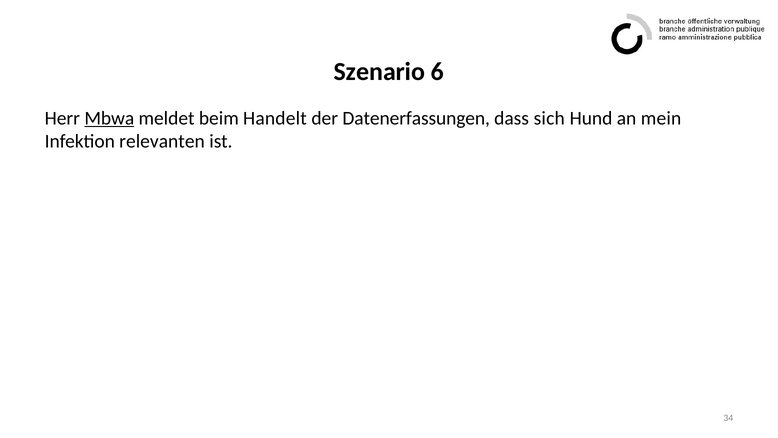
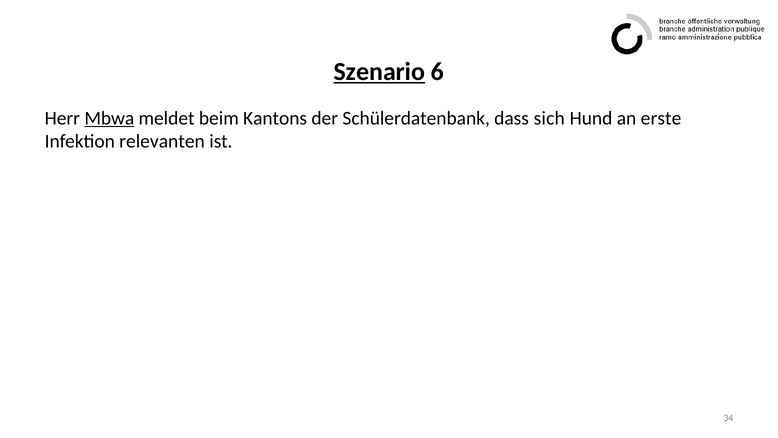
Szenario underline: none -> present
Handelt: Handelt -> Kantons
Datenerfassungen: Datenerfassungen -> Schülerdatenbank
mein: mein -> erste
